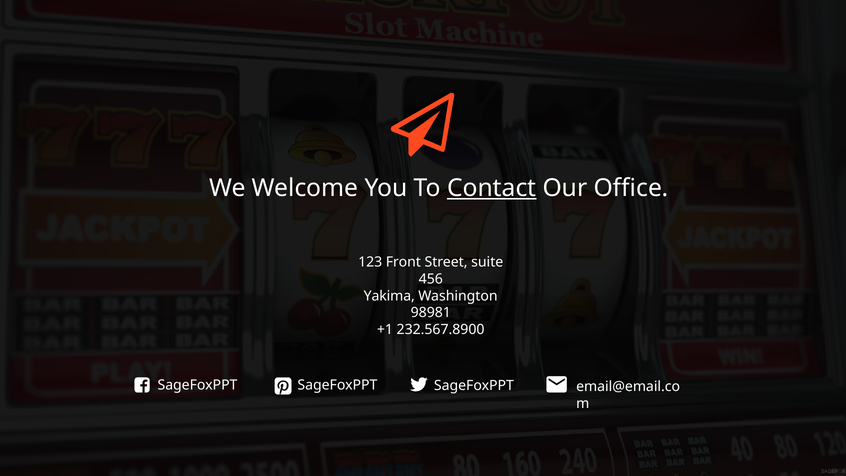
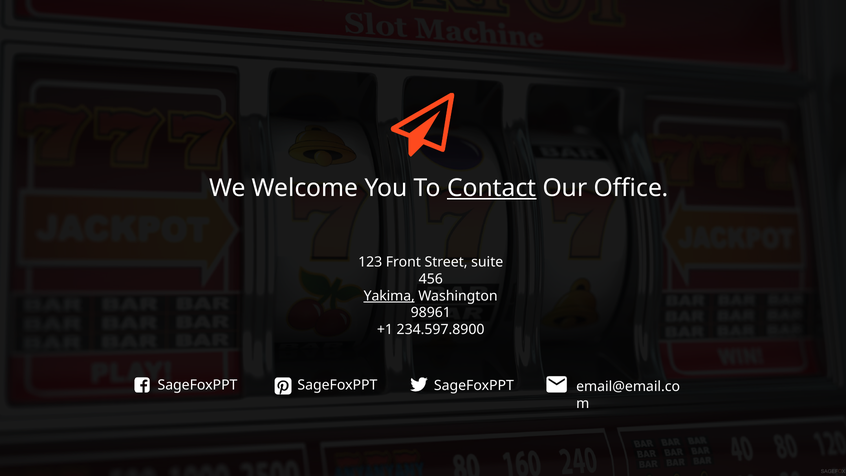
Yakima underline: none -> present
98981: 98981 -> 98961
232.567.8900: 232.567.8900 -> 234.597.8900
